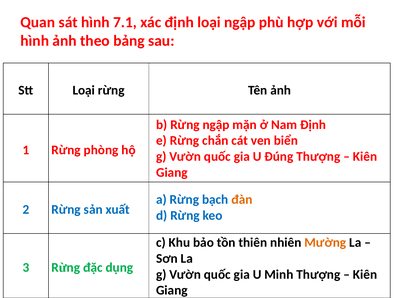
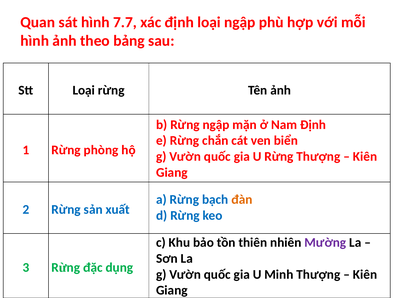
7.1: 7.1 -> 7.7
U Đúng: Đúng -> Rừng
Mường colour: orange -> purple
